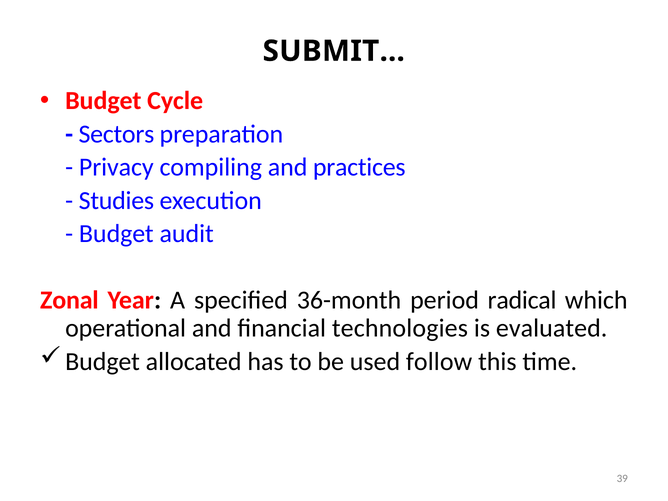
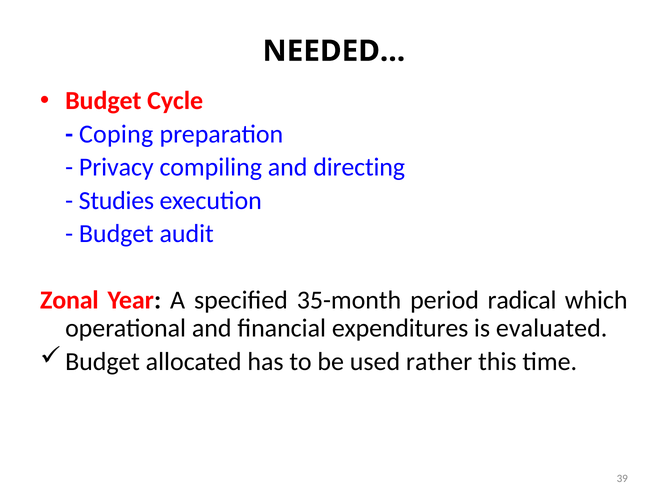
SUBMIT…: SUBMIT… -> NEEDED…
Sectors: Sectors -> Coping
practices: practices -> directing
36-month: 36-month -> 35-month
technologies: technologies -> expenditures
follow: follow -> rather
